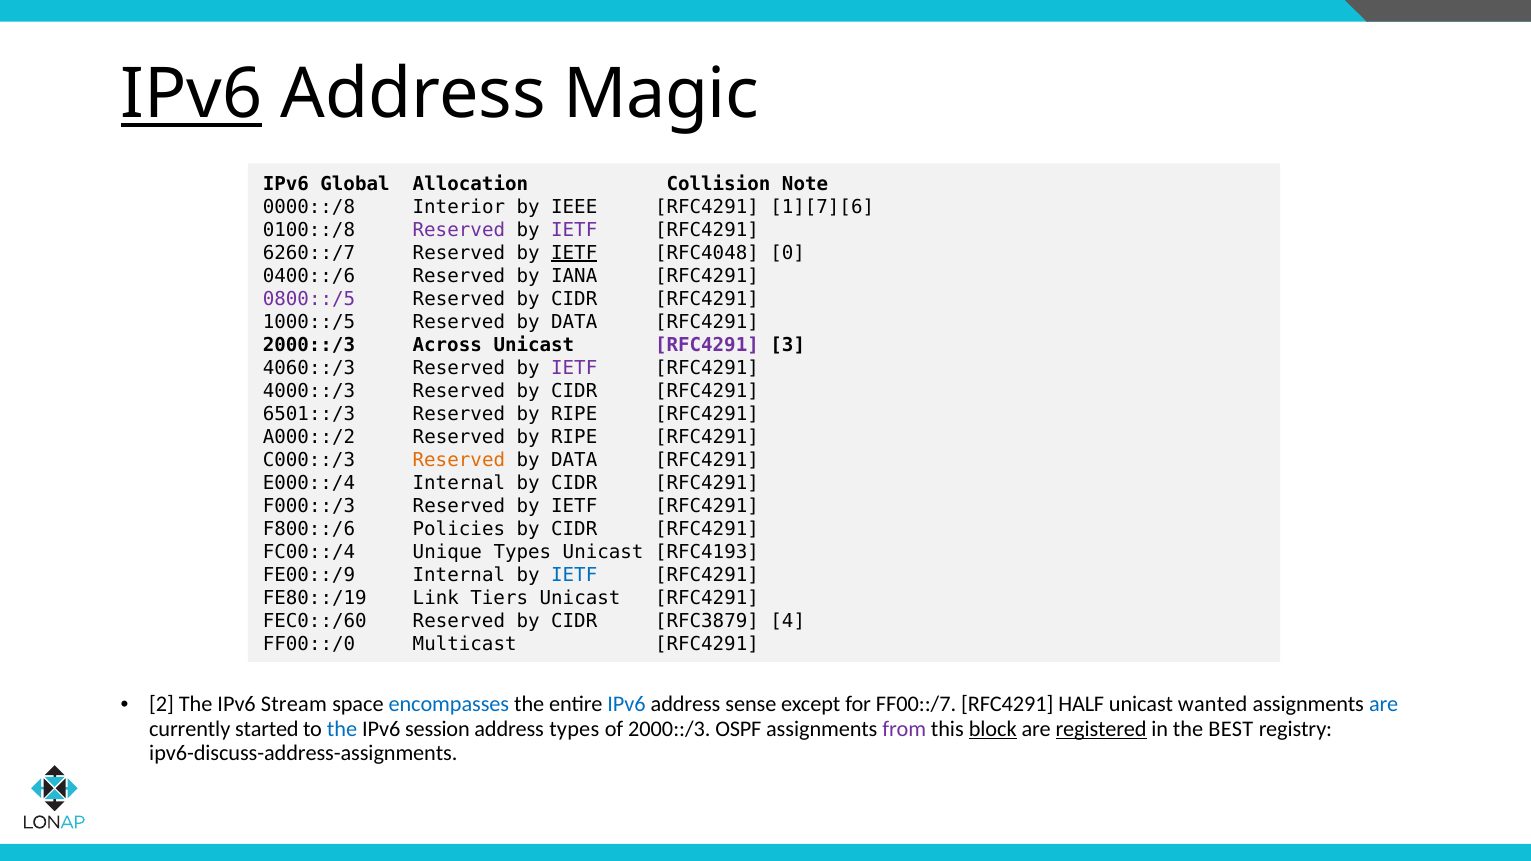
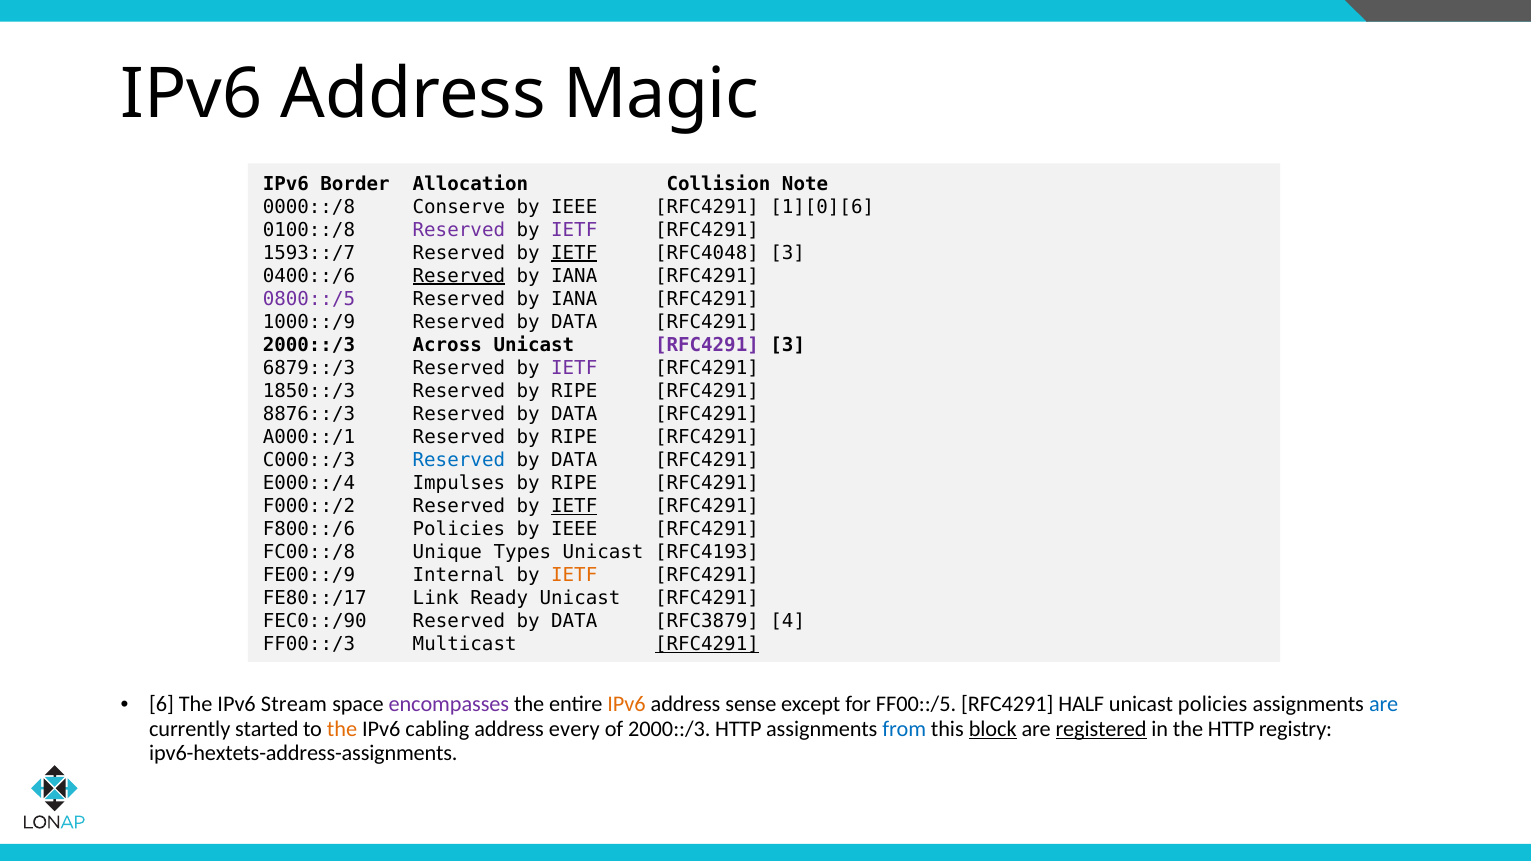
IPv6 at (191, 95) underline: present -> none
Global: Global -> Border
Interior: Interior -> Conserve
1][7][6: 1][7][6 -> 1][0][6
6260::/7: 6260::/7 -> 1593::/7
RFC4048 0: 0 -> 3
Reserved at (459, 276) underline: none -> present
CIDR at (574, 299): CIDR -> IANA
1000::/5: 1000::/5 -> 1000::/9
4060::/3: 4060::/3 -> 6879::/3
4000::/3: 4000::/3 -> 1850::/3
CIDR at (574, 391): CIDR -> RIPE
6501::/3: 6501::/3 -> 8876::/3
RIPE at (574, 414): RIPE -> DATA
A000::/2: A000::/2 -> A000::/1
Reserved at (459, 460) colour: orange -> blue
E000::/4 Internal: Internal -> Impulses
CIDR at (574, 483): CIDR -> RIPE
F000::/3: F000::/3 -> F000::/2
IETF at (574, 506) underline: none -> present
CIDR at (574, 529): CIDR -> IEEE
FC00::/4: FC00::/4 -> FC00::/8
IETF at (574, 575) colour: blue -> orange
FE80::/19: FE80::/19 -> FE80::/17
Tiers: Tiers -> Ready
FEC0::/60: FEC0::/60 -> FEC0::/90
CIDR at (574, 621): CIDR -> DATA
FF00::/0: FF00::/0 -> FF00::/3
RFC4291 at (707, 644) underline: none -> present
2: 2 -> 6
encompasses colour: blue -> purple
IPv6 at (626, 705) colour: blue -> orange
FF00::/7: FF00::/7 -> FF00::/5
unicast wanted: wanted -> policies
the at (342, 729) colour: blue -> orange
session: session -> cabling
address types: types -> every
2000::/3 OSPF: OSPF -> HTTP
from colour: purple -> blue
the BEST: BEST -> HTTP
ipv6-discuss-address-assignments: ipv6-discuss-address-assignments -> ipv6-hextets-address-assignments
